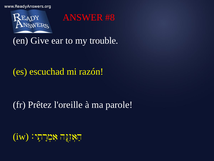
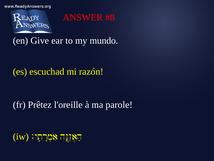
trouble: trouble -> mundo
